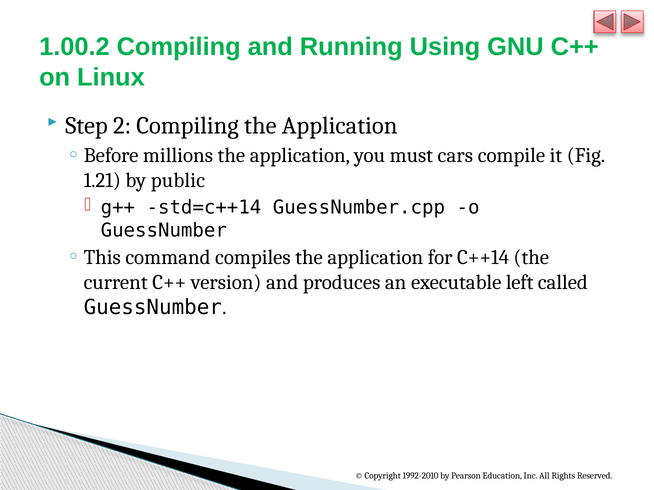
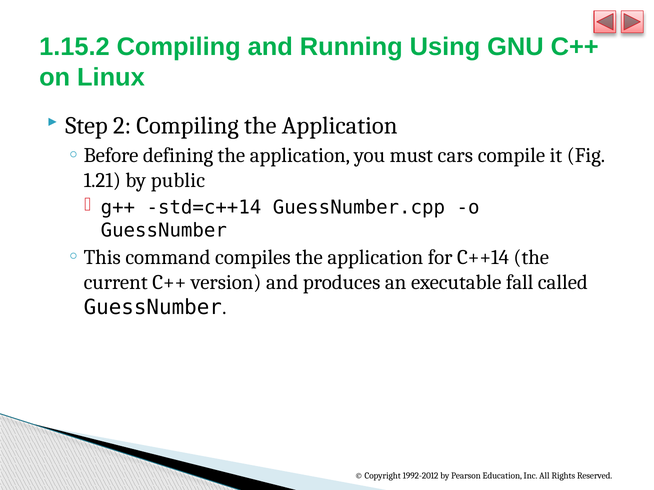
1.00.2: 1.00.2 -> 1.15.2
millions: millions -> defining
left: left -> fall
1992-2010: 1992-2010 -> 1992-2012
